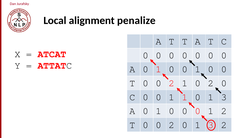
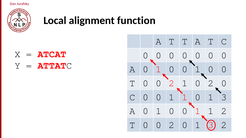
penalize: penalize -> function
0 at (198, 111): 0 -> 1
